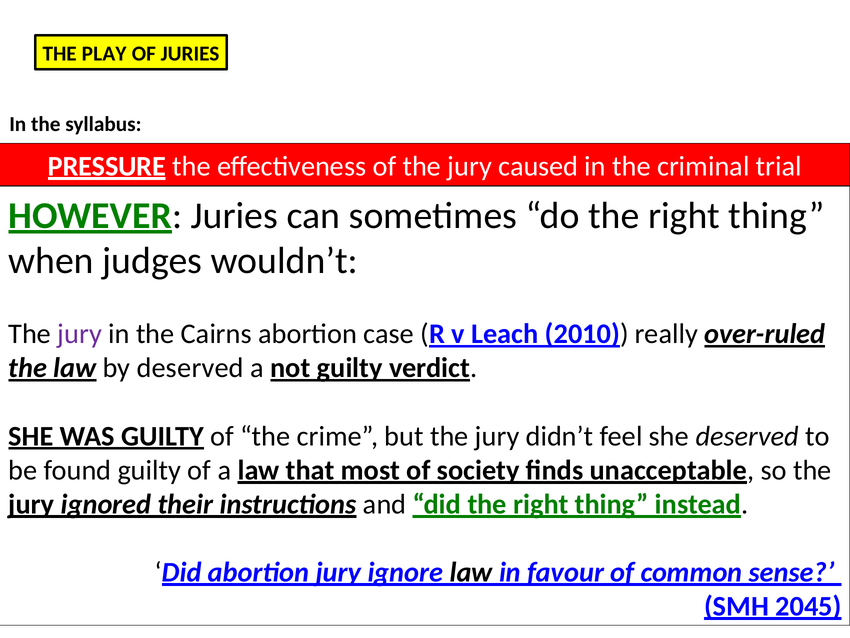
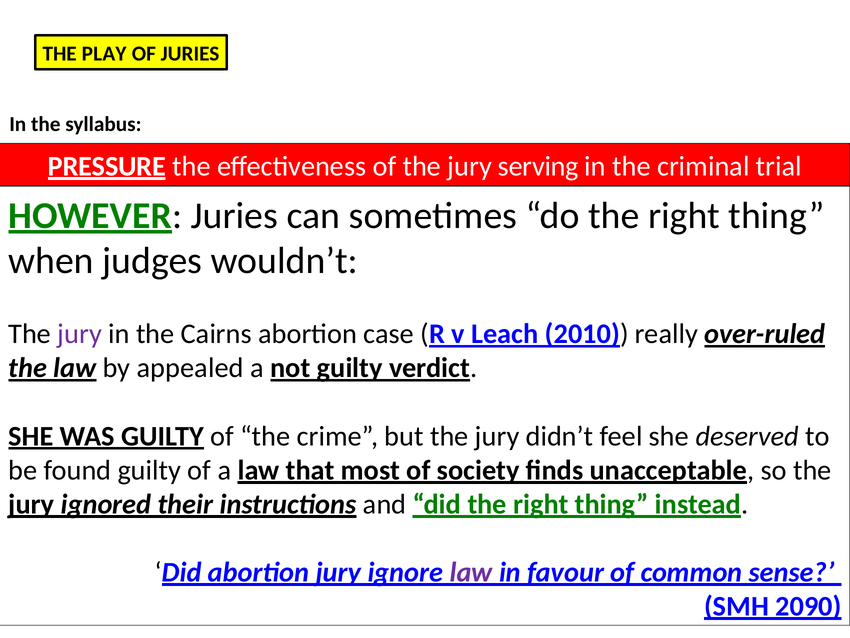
caused: caused -> serving
by deserved: deserved -> appealed
law at (471, 572) colour: black -> purple
2045: 2045 -> 2090
